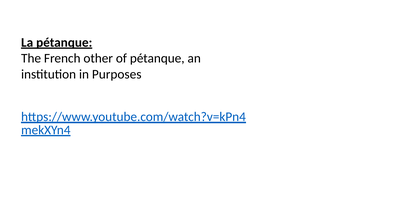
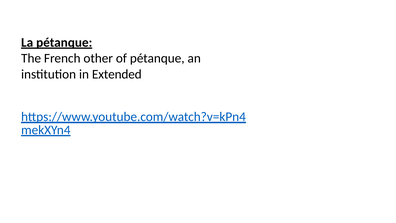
Purposes: Purposes -> Extended
